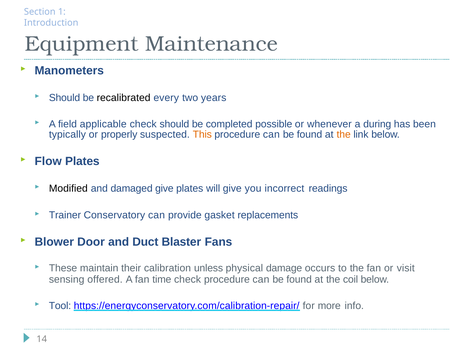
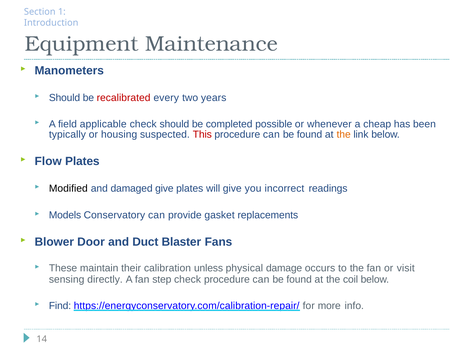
recalibrated colour: black -> red
during: during -> cheap
properly: properly -> housing
This colour: orange -> red
Trainer: Trainer -> Models
offered: offered -> directly
time: time -> step
Tool: Tool -> Find
